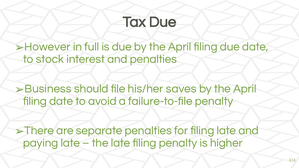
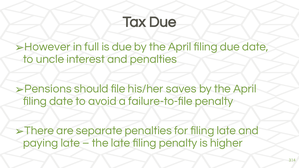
stock: stock -> uncle
Business: Business -> Pensions
